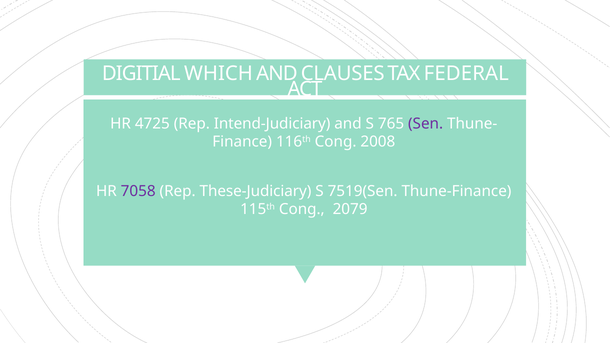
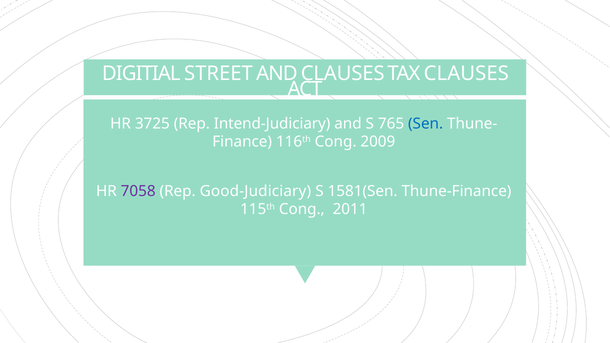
WHICH: WHICH -> STREET
TAX FEDERAL: FEDERAL -> CLAUSES
4725: 4725 -> 3725
Sen colour: purple -> blue
2008: 2008 -> 2009
These-Judiciary: These-Judiciary -> Good-Judiciary
7519(Sen: 7519(Sen -> 1581(Sen
2079: 2079 -> 2011
